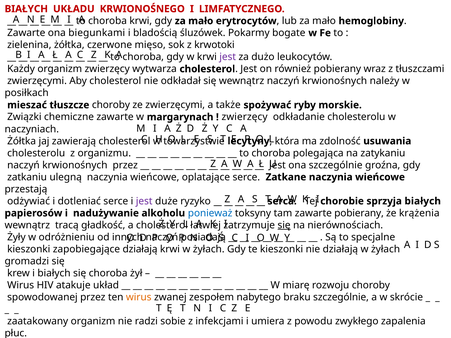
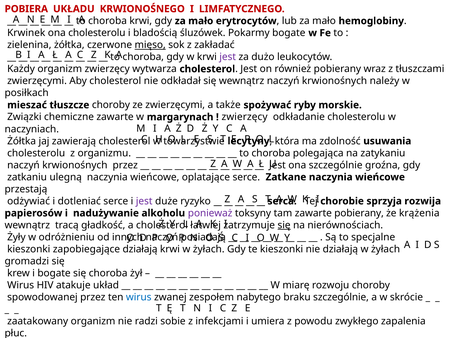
BIAŁYCH at (26, 9): BIAŁYCH -> POBIERA
Zawarte at (26, 33): Zawarte -> Krwinek
ona biegunkami: biegunkami -> cholesterolu
mięso underline: none -> present
z krwotoki: krwotoki -> zakładać
sprzyja białych: białych -> rozwija
ponieważ colour: blue -> purple
i białych: białych -> bogate
wirus at (139, 297) colour: orange -> blue
